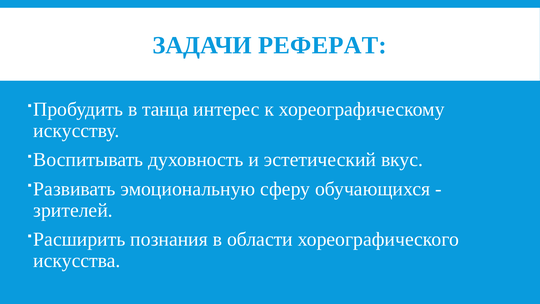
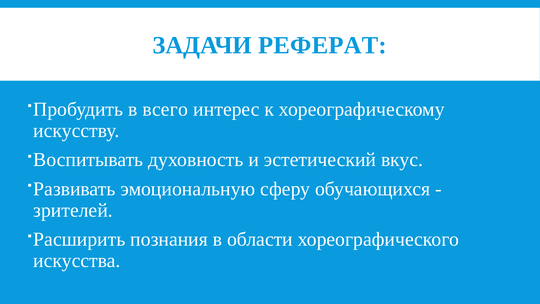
танца: танца -> всего
